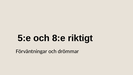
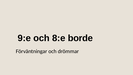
5:e: 5:e -> 9:e
riktigt: riktigt -> borde
